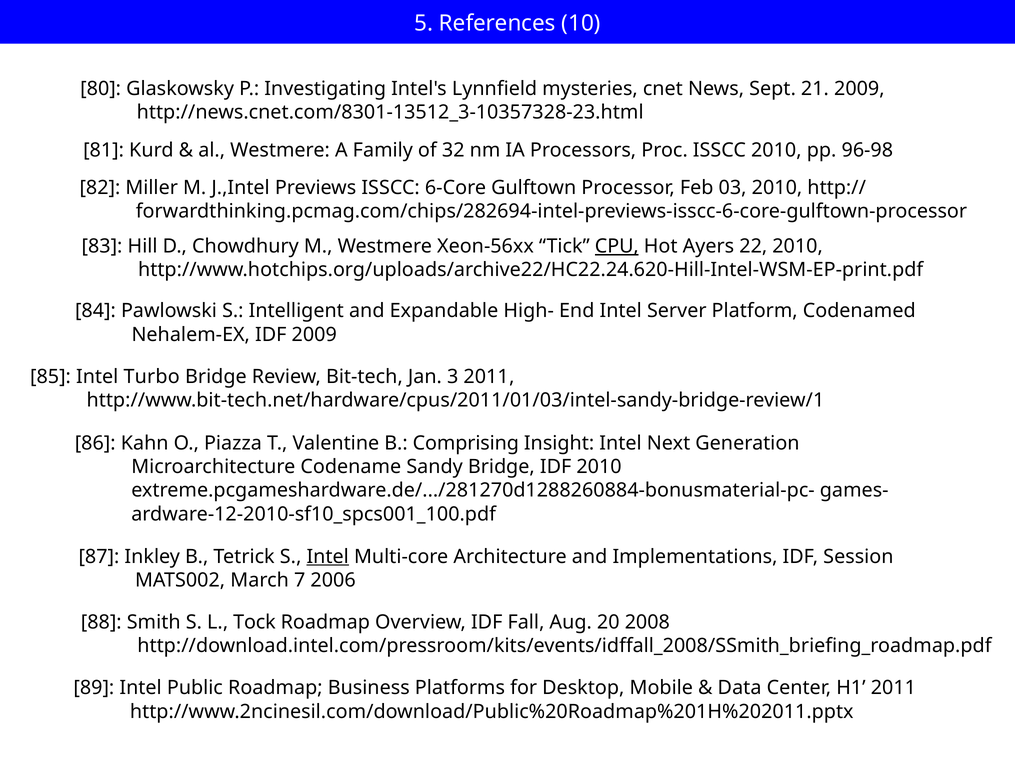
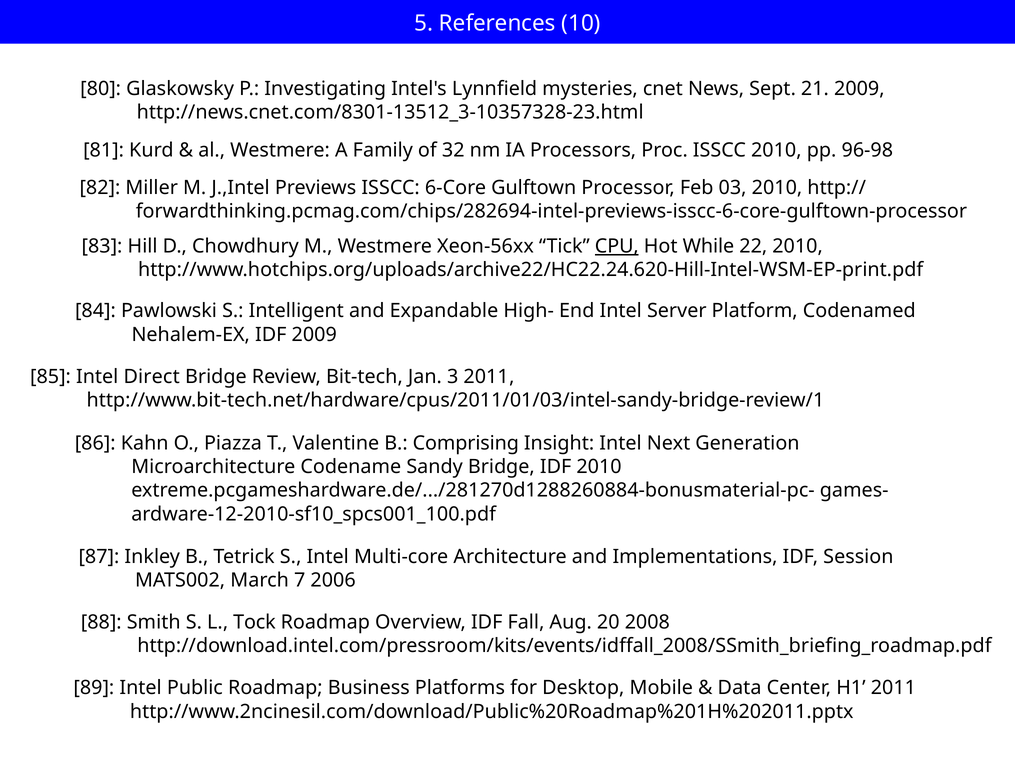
Ayers: Ayers -> While
Turbo: Turbo -> Direct
Intel at (328, 557) underline: present -> none
